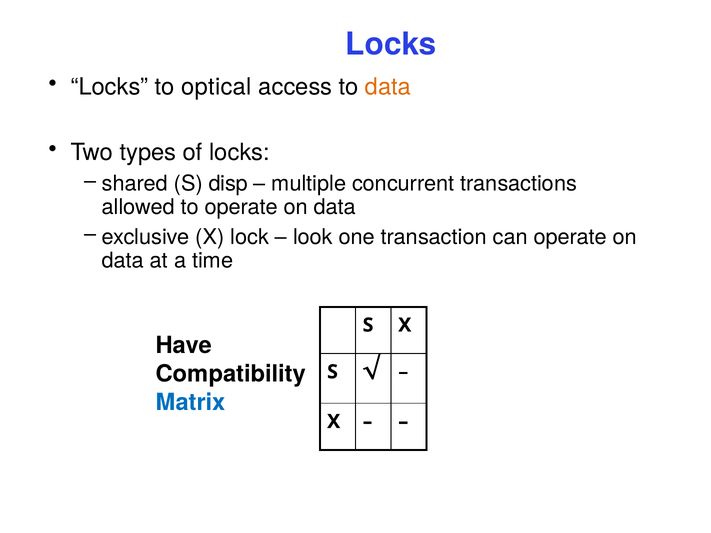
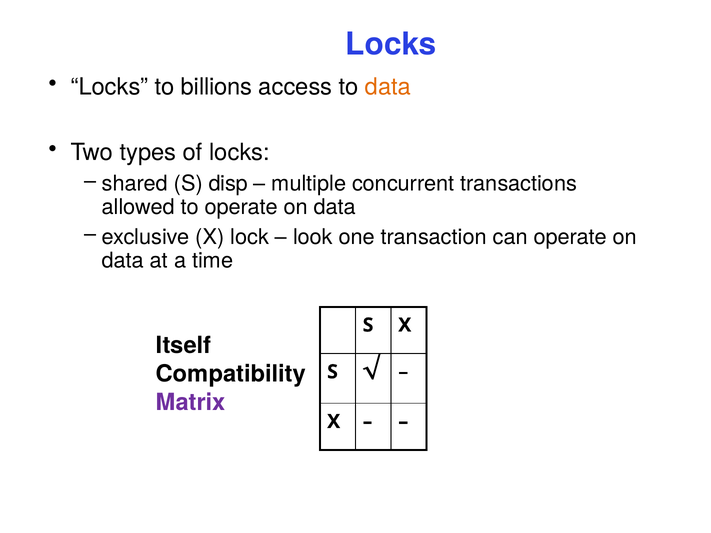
optical: optical -> billions
Have: Have -> Itself
Matrix colour: blue -> purple
